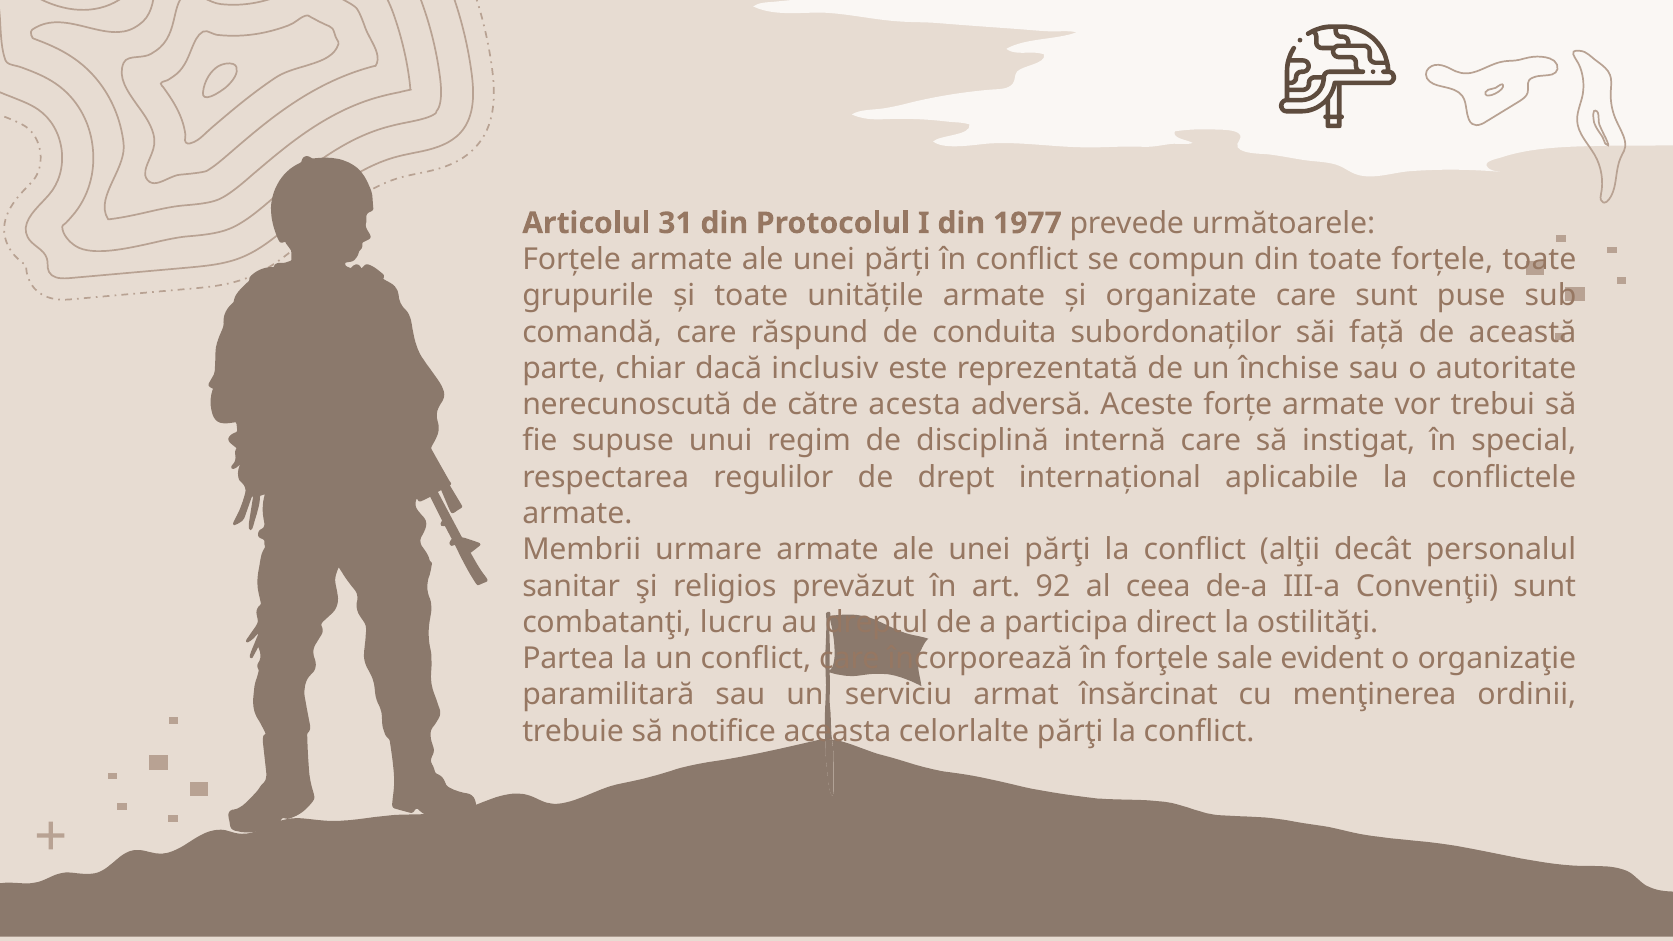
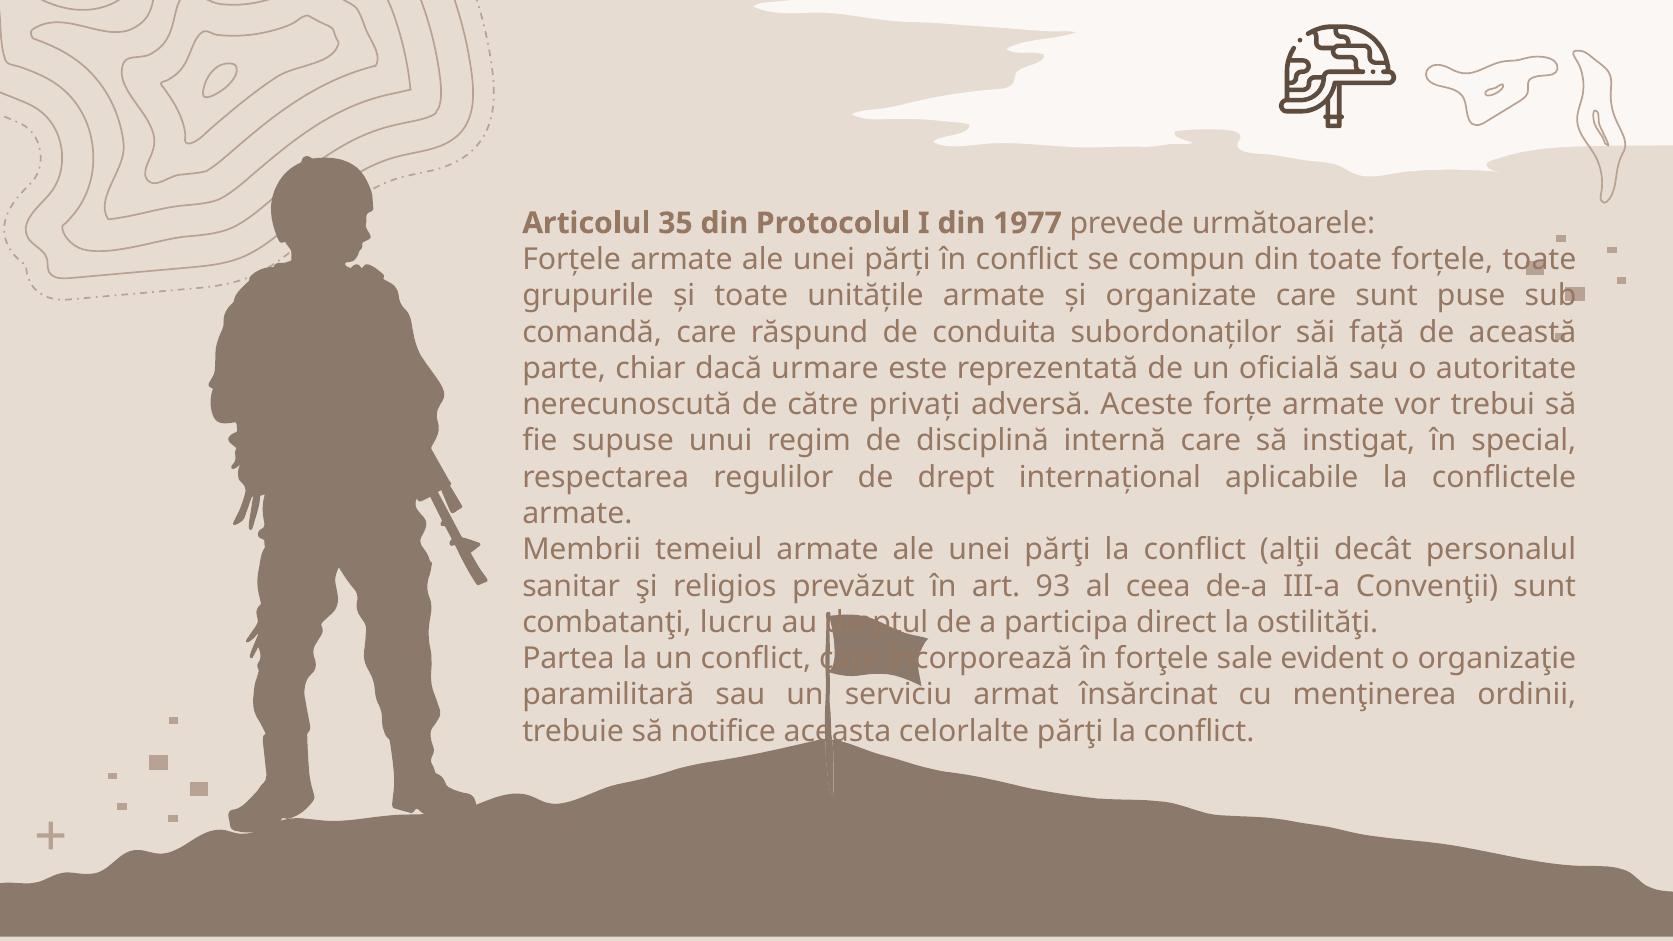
31: 31 -> 35
inclusiv: inclusiv -> urmare
închise: închise -> oficială
acesta: acesta -> privați
urmare: urmare -> temeiul
92: 92 -> 93
